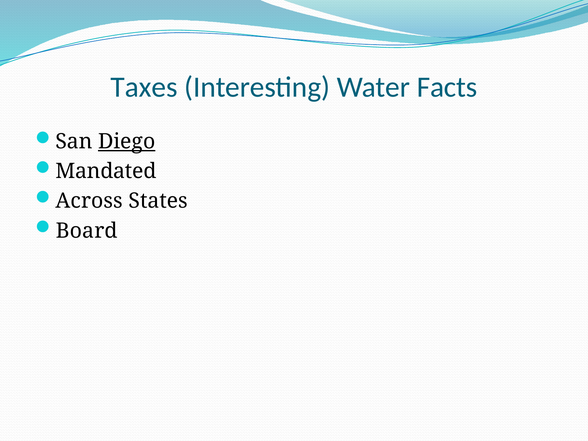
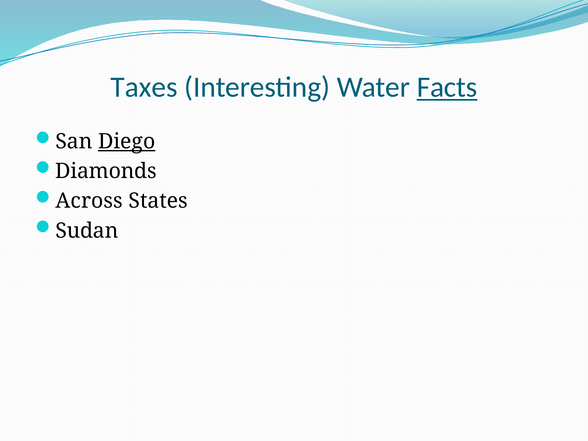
Facts underline: none -> present
Mandated: Mandated -> Diamonds
Board: Board -> Sudan
